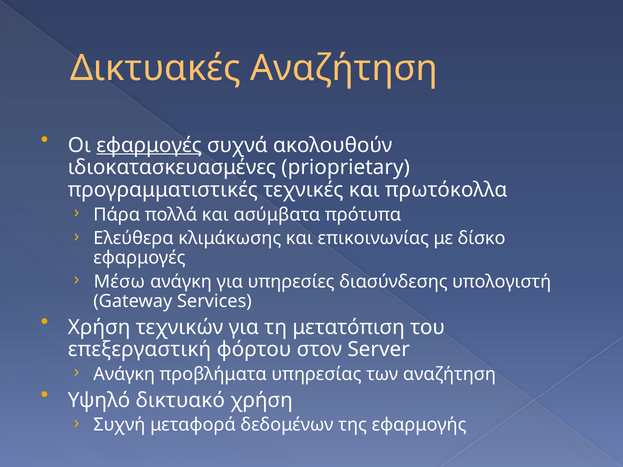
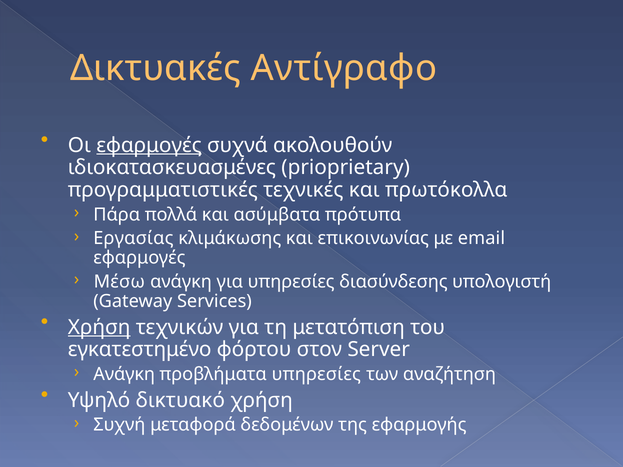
Δικτυακές Αναζήτηση: Αναζήτηση -> Αντίγραφο
Ελεύθερα: Ελεύθερα -> Εργασίας
δίσκο: δίσκο -> email
Χρήση at (99, 327) underline: none -> present
επεξεργαστική: επεξεργαστική -> εγκατεστημένο
προβλήματα υπηρεσίας: υπηρεσίας -> υπηρεσίες
